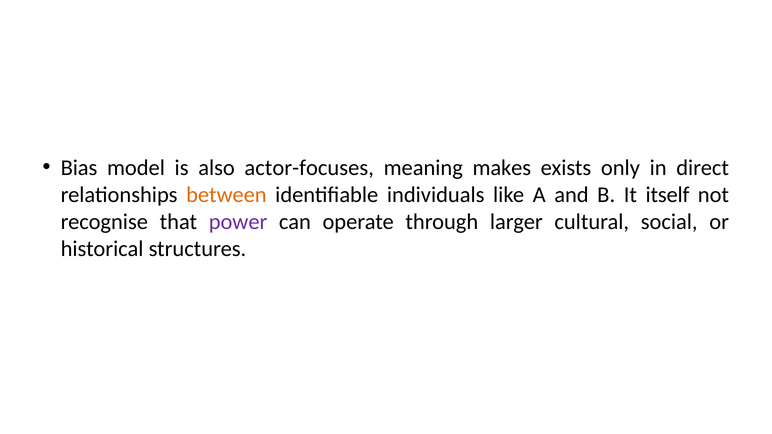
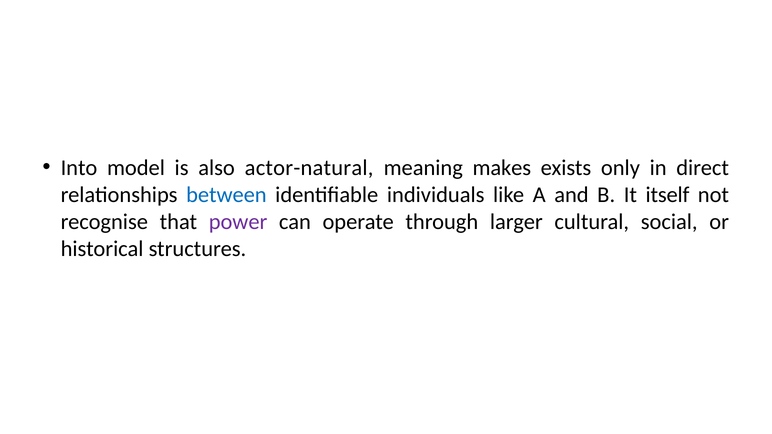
Bias: Bias -> Into
actor-focuses: actor-focuses -> actor-natural
between colour: orange -> blue
